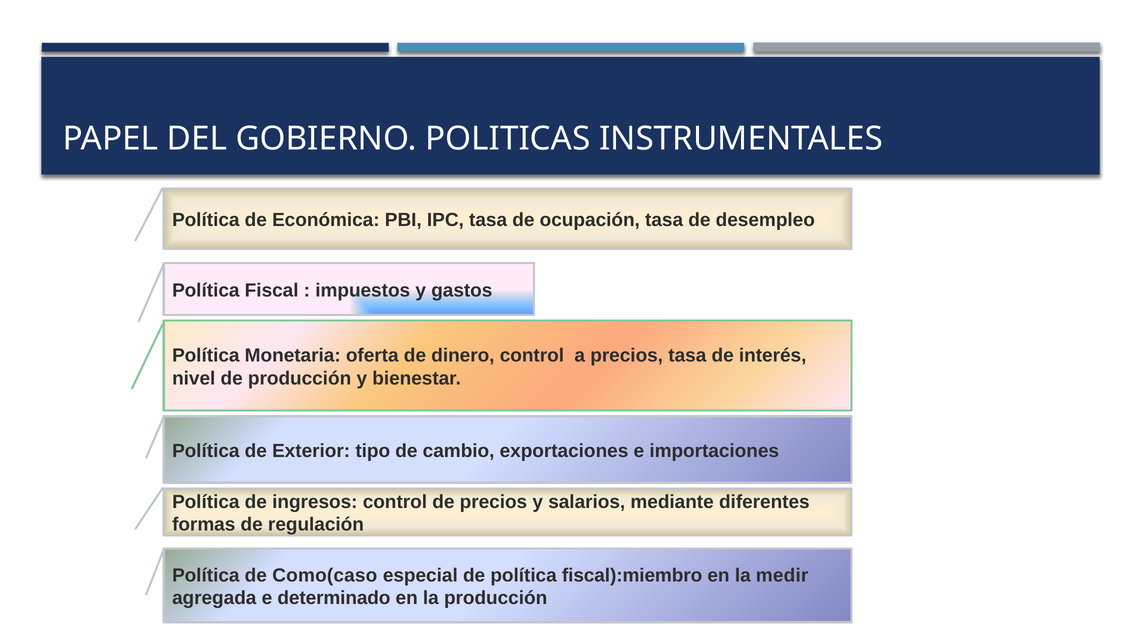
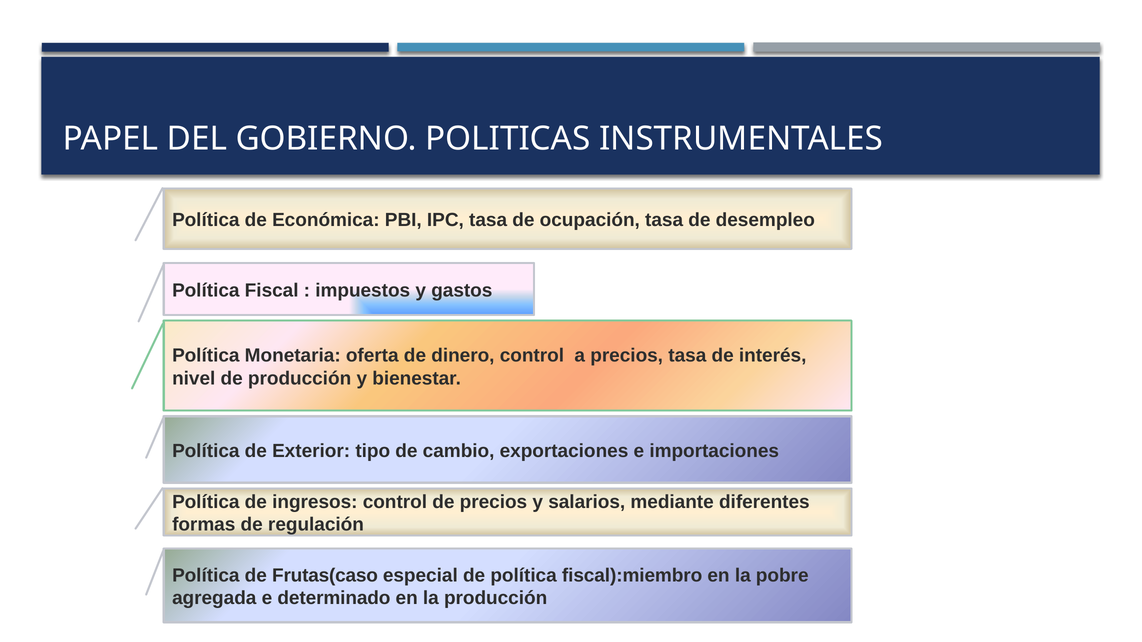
Como(caso: Como(caso -> Frutas(caso
medir: medir -> pobre
